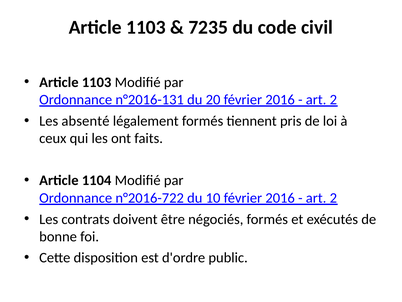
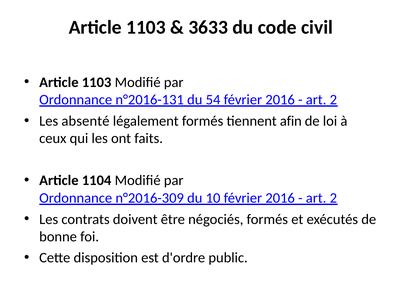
7235: 7235 -> 3633
20: 20 -> 54
pris: pris -> afin
n°2016-722: n°2016-722 -> n°2016-309
